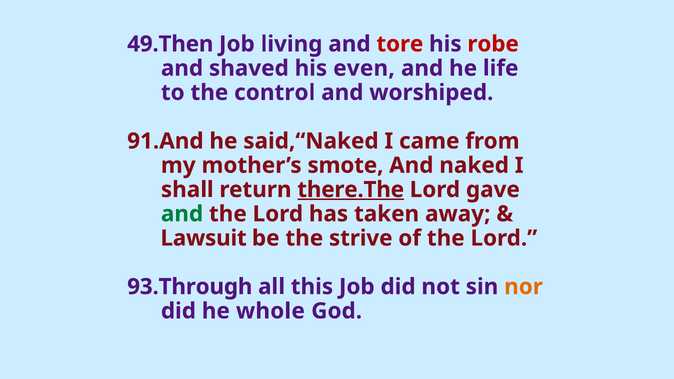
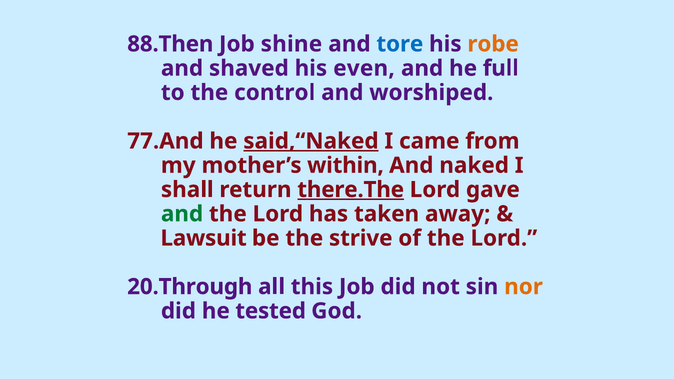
49.Then: 49.Then -> 88.Then
living: living -> shine
tore colour: red -> blue
robe colour: red -> orange
life: life -> full
91.And: 91.And -> 77.And
said,“Naked underline: none -> present
smote: smote -> within
93.Through: 93.Through -> 20.Through
whole: whole -> tested
